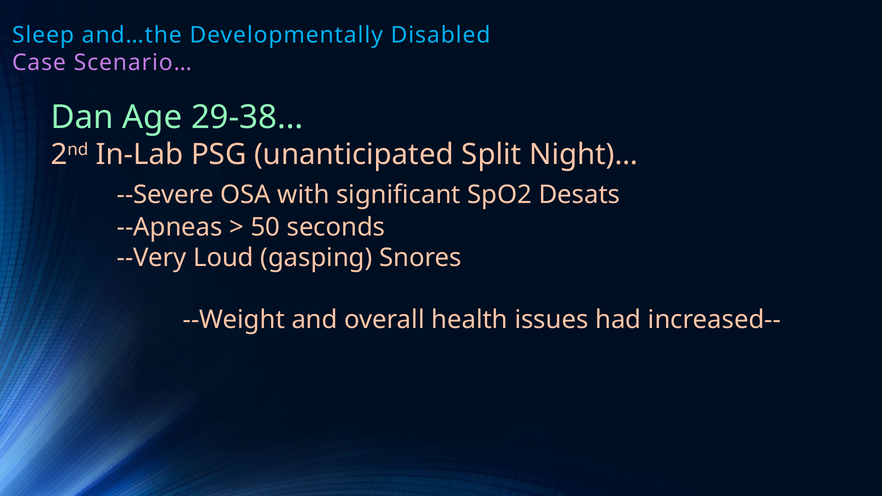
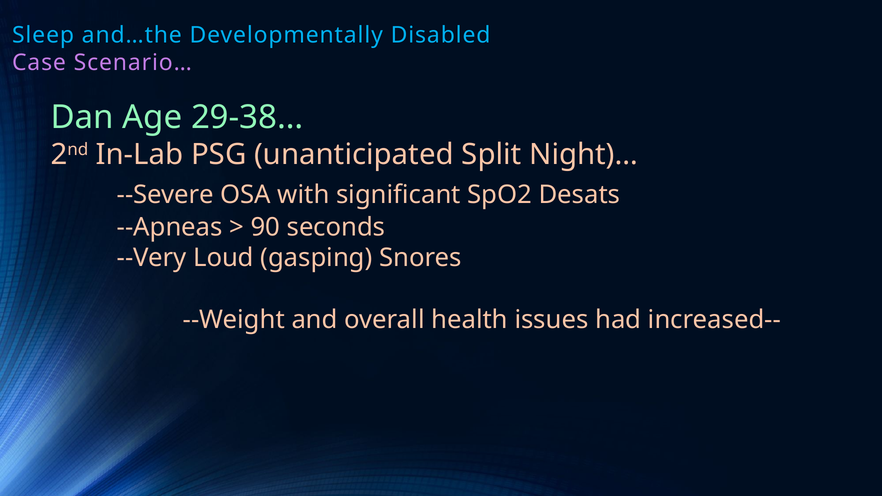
50: 50 -> 90
